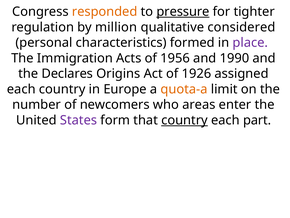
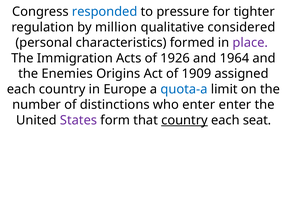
responded colour: orange -> blue
pressure underline: present -> none
1956: 1956 -> 1926
1990: 1990 -> 1964
Declares: Declares -> Enemies
1926: 1926 -> 1909
quota-a colour: orange -> blue
newcomers: newcomers -> distinctions
who areas: areas -> enter
part: part -> seat
